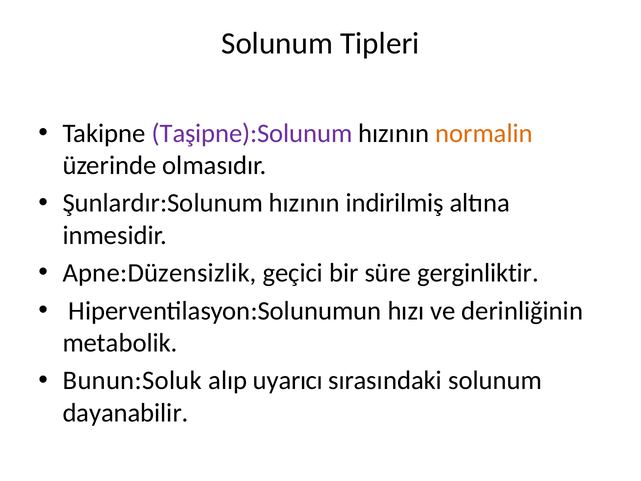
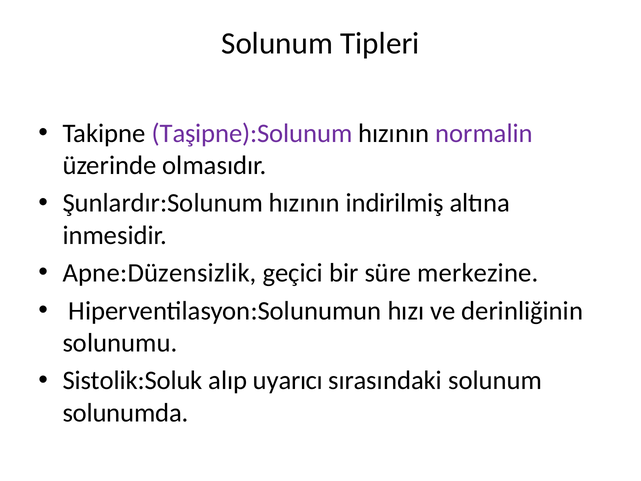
normalin colour: orange -> purple
gerginliktir: gerginliktir -> merkezine
metabolik: metabolik -> solunumu
Bunun:Soluk: Bunun:Soluk -> Sistolik:Soluk
dayanabilir: dayanabilir -> solunumda
